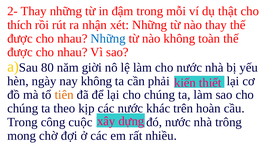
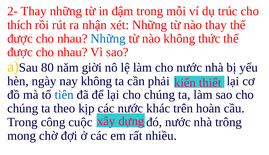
thật: thật -> trúc
toàn: toàn -> thức
tiên colour: orange -> blue
